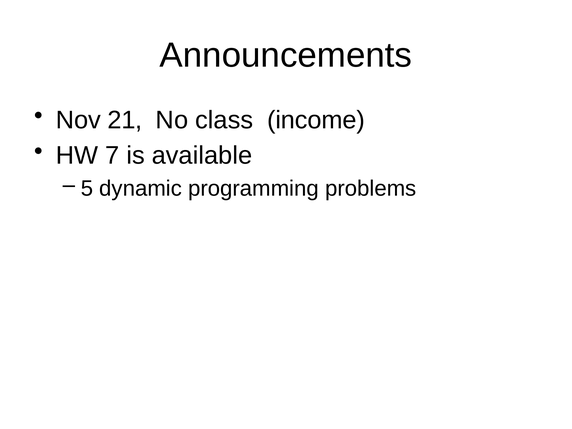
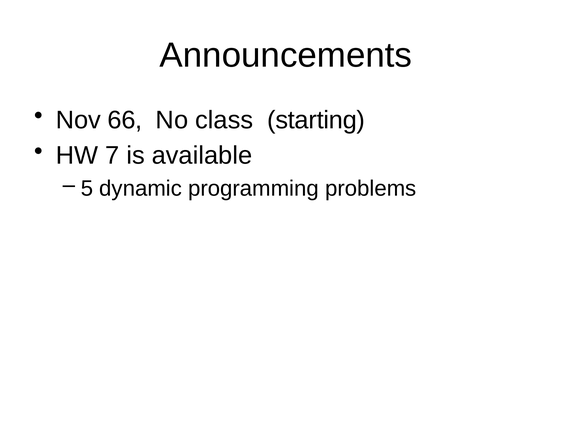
21: 21 -> 66
income: income -> starting
